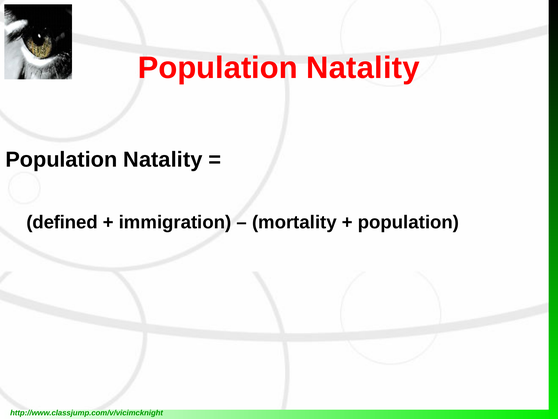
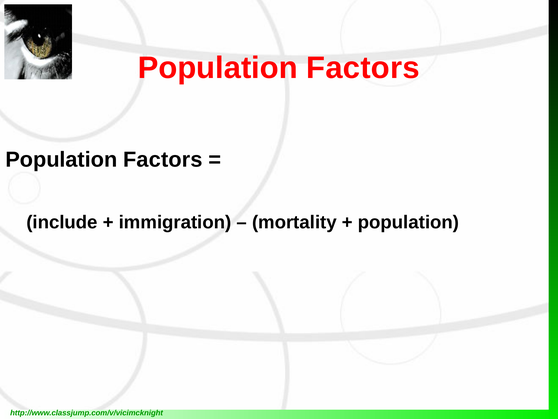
Natality at (363, 68): Natality -> Factors
Natality at (163, 160): Natality -> Factors
defined: defined -> include
